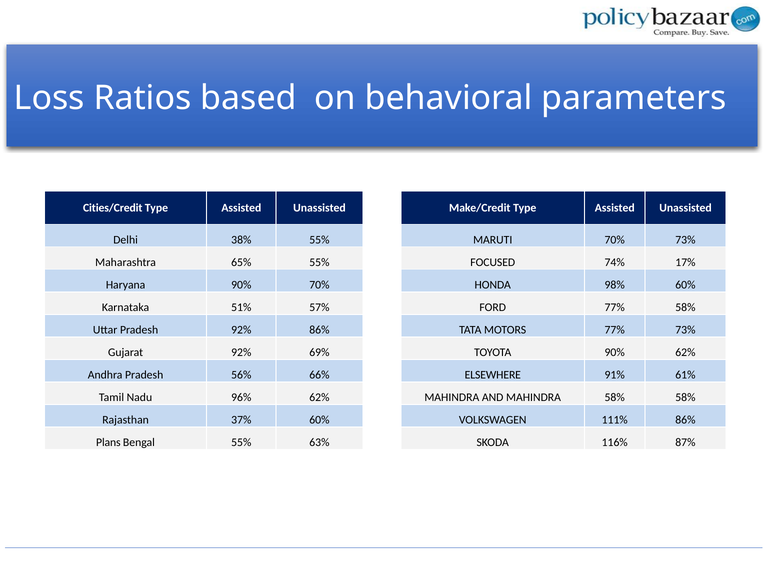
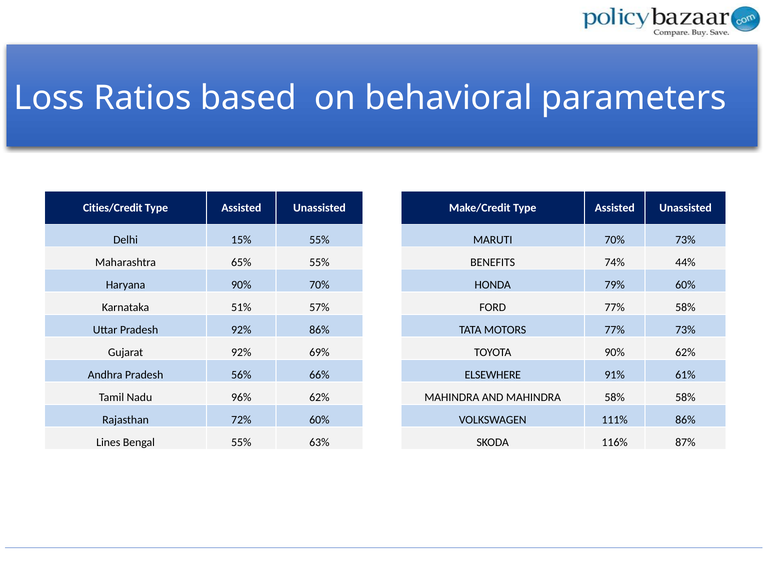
38%: 38% -> 15%
FOCUSED: FOCUSED -> BENEFITS
17%: 17% -> 44%
98%: 98% -> 79%
37%: 37% -> 72%
Plans: Plans -> Lines
